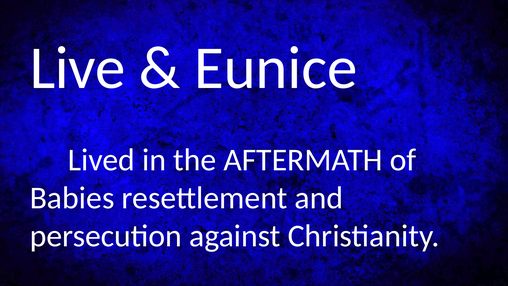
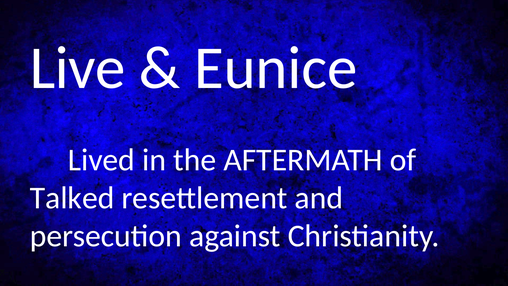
Babies: Babies -> Talked
